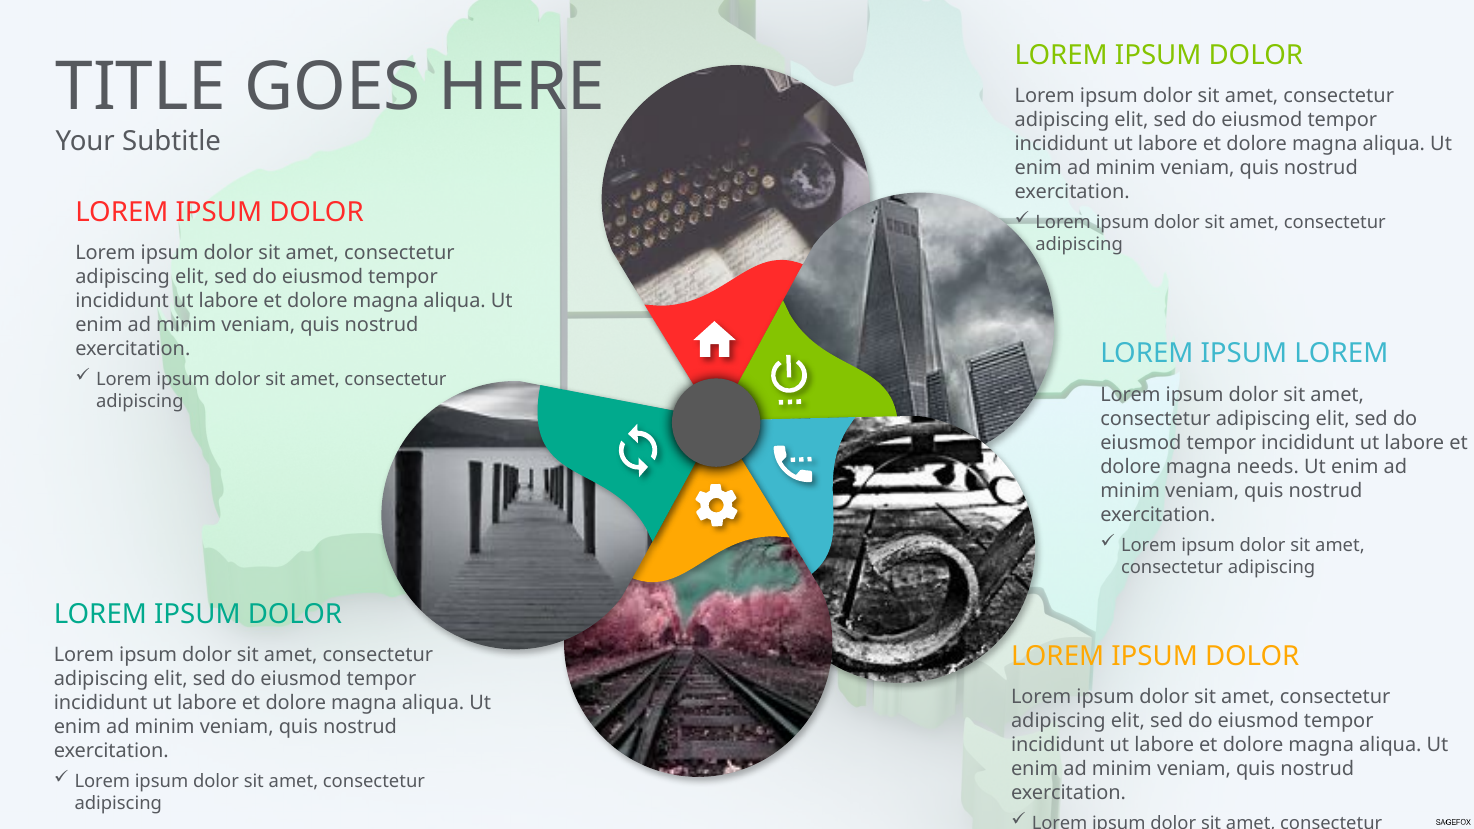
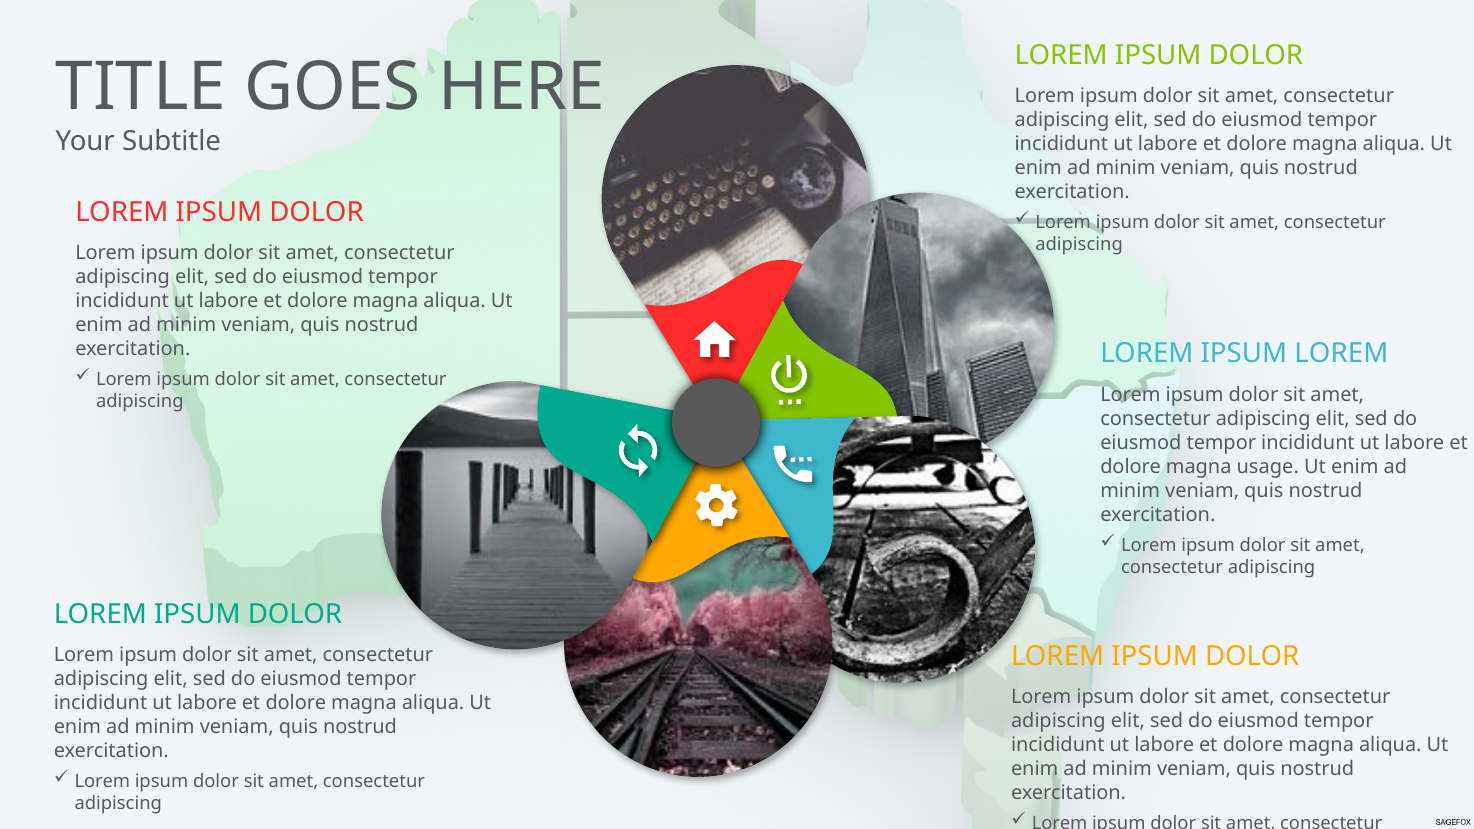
needs: needs -> usage
